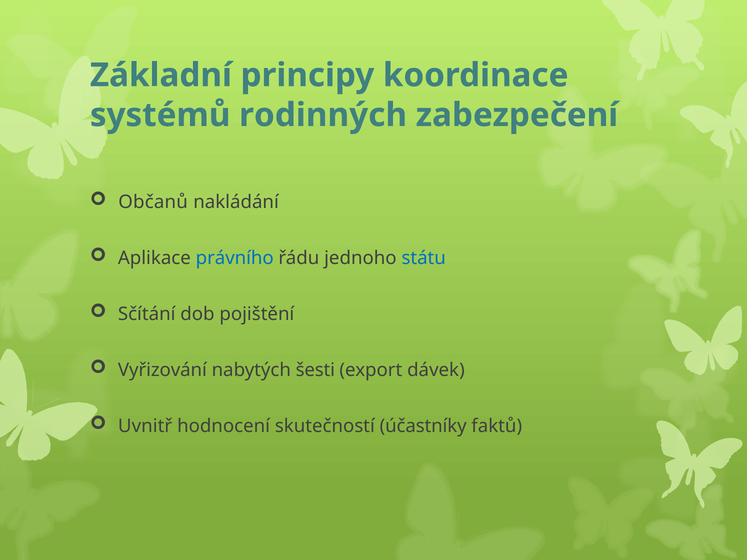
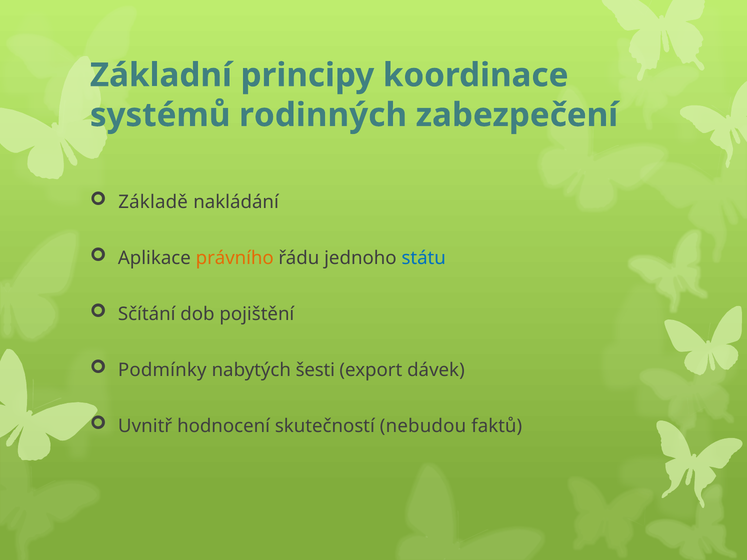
Občanů: Občanů -> Základě
právního colour: blue -> orange
Vyřizování: Vyřizování -> Podmínky
účastníky: účastníky -> nebudou
